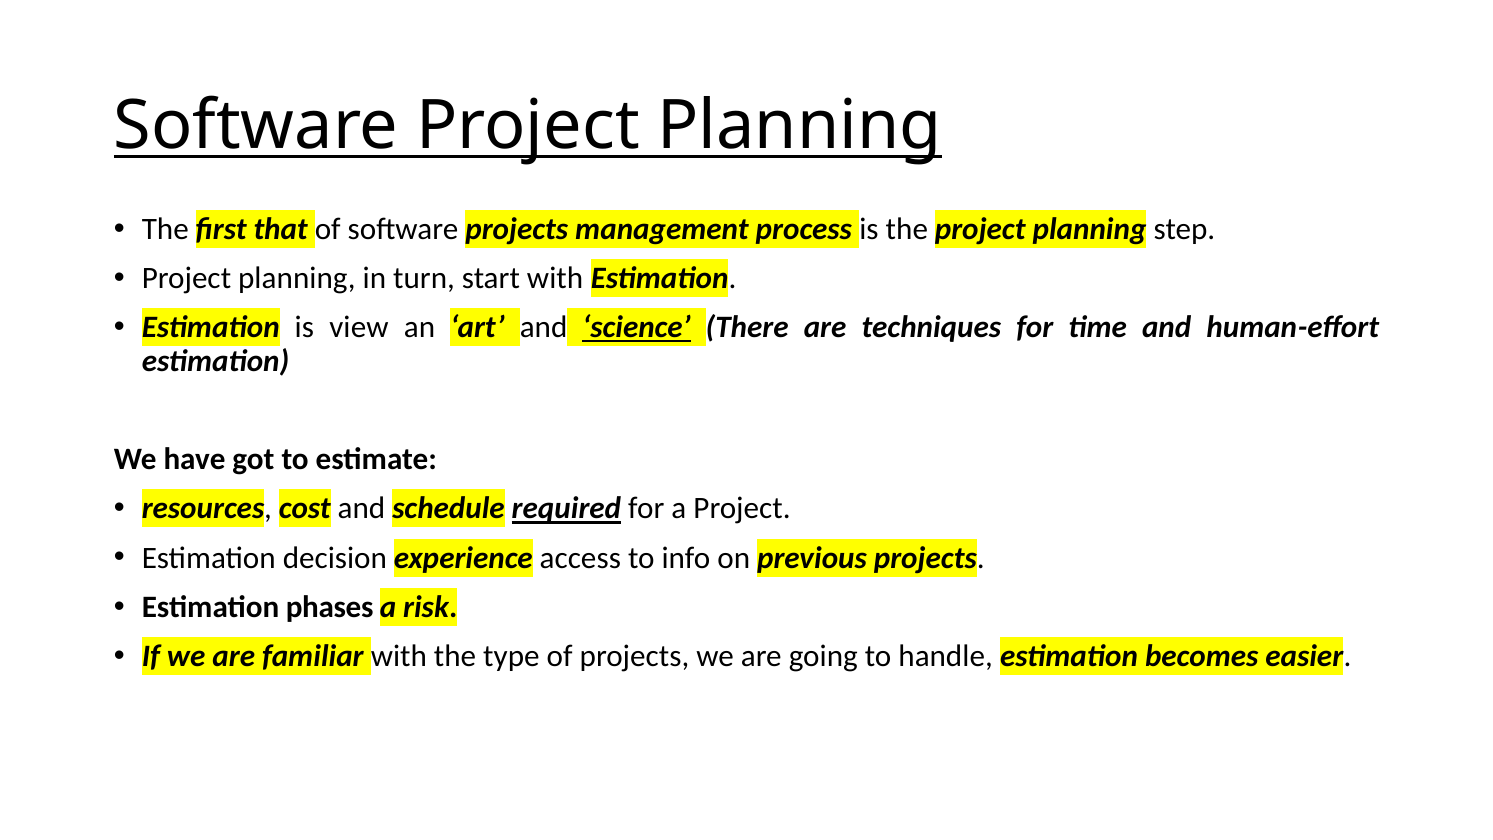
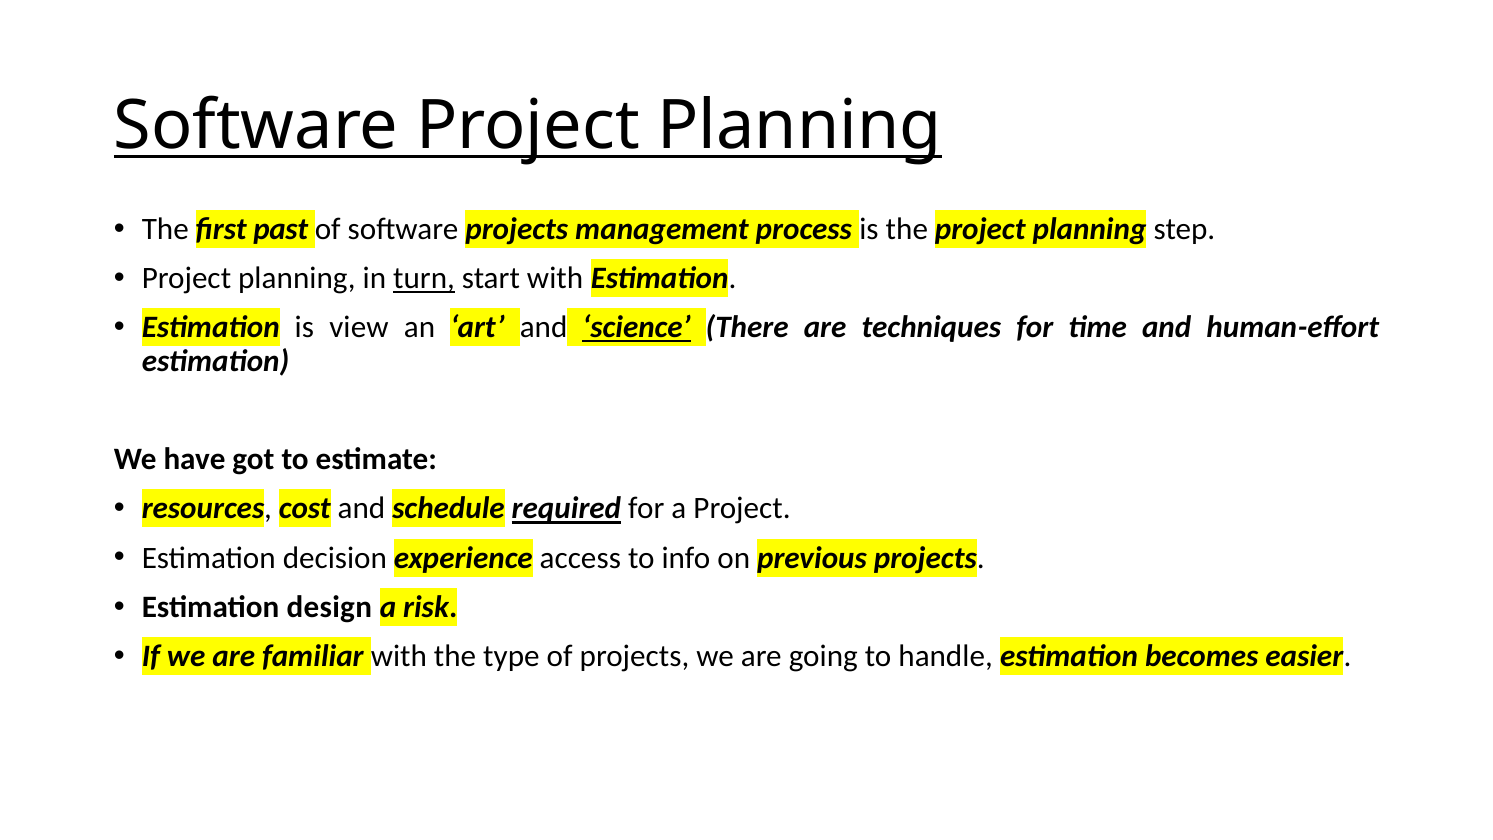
that: that -> past
turn underline: none -> present
phases: phases -> design
